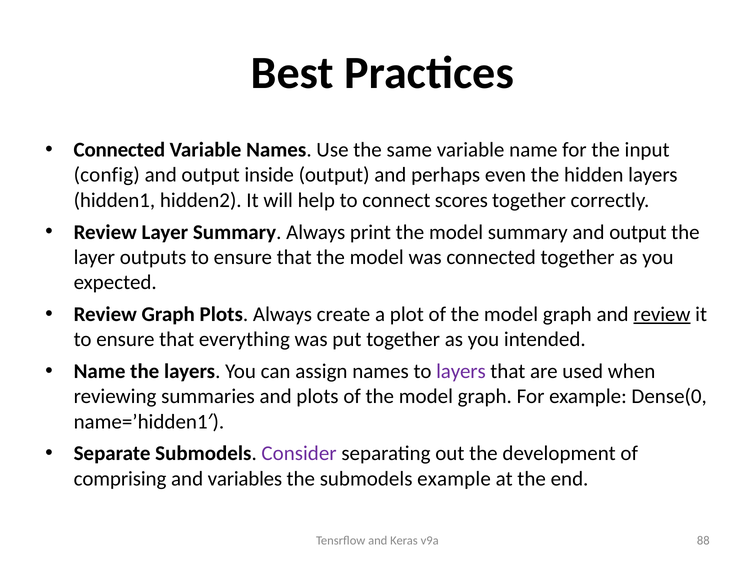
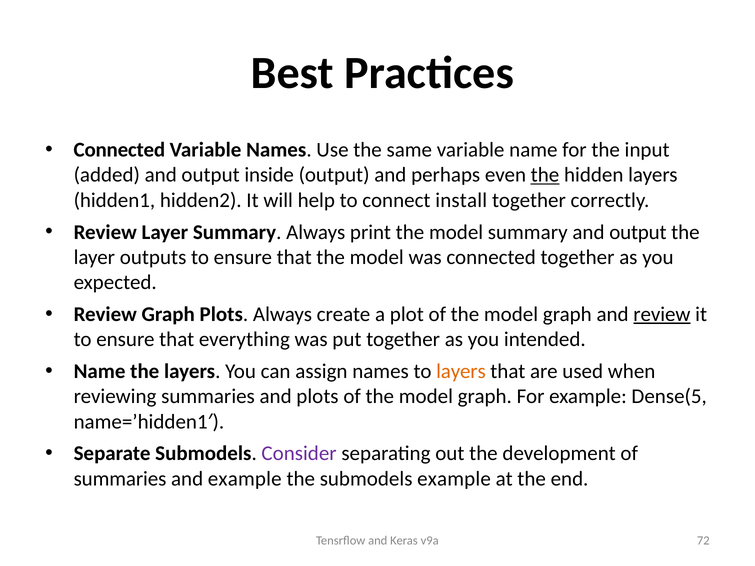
config: config -> added
the at (545, 175) underline: none -> present
scores: scores -> install
layers at (461, 372) colour: purple -> orange
Dense(0: Dense(0 -> Dense(5
comprising at (120, 479): comprising -> summaries
and variables: variables -> example
88: 88 -> 72
